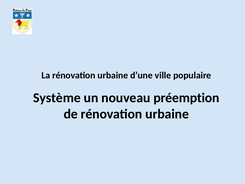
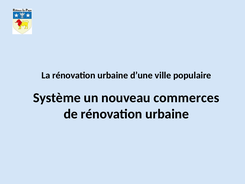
préemption: préemption -> commerces
